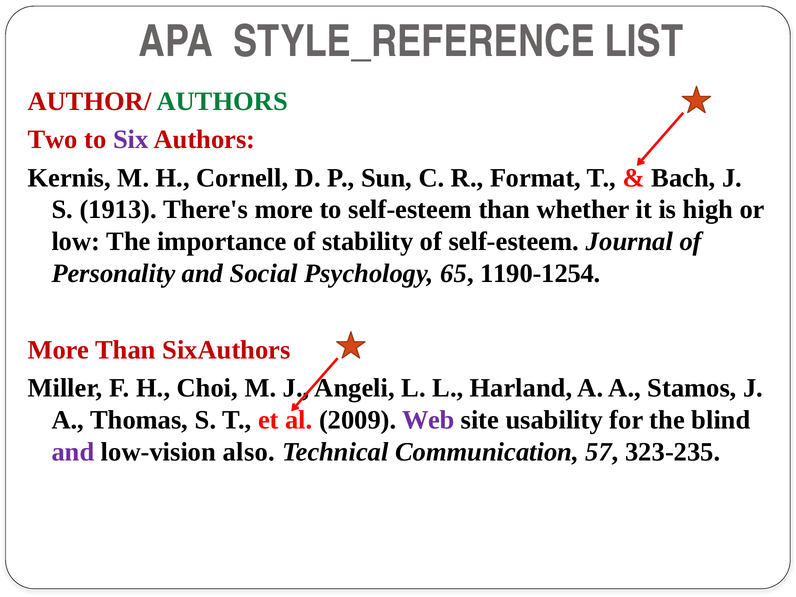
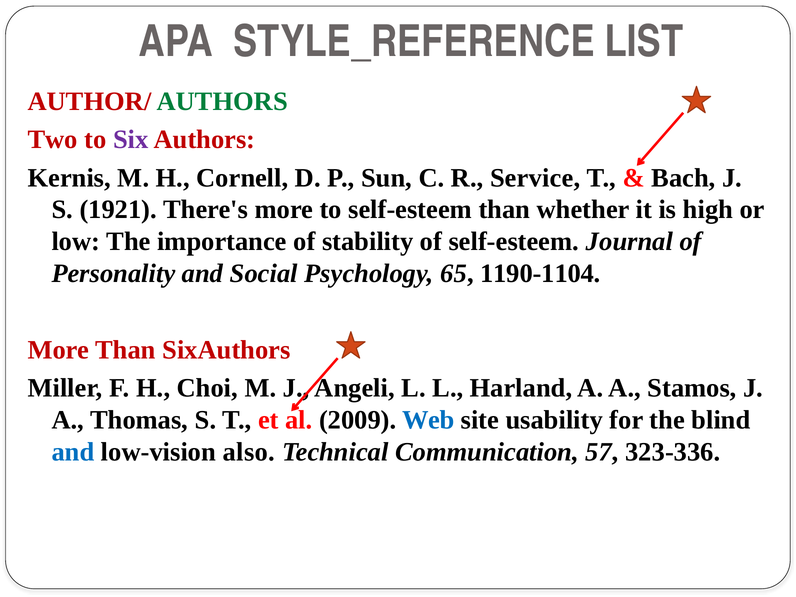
Format: Format -> Service
1913: 1913 -> 1921
1190-1254: 1190-1254 -> 1190-1104
Web colour: purple -> blue
and at (73, 452) colour: purple -> blue
323-235: 323-235 -> 323-336
